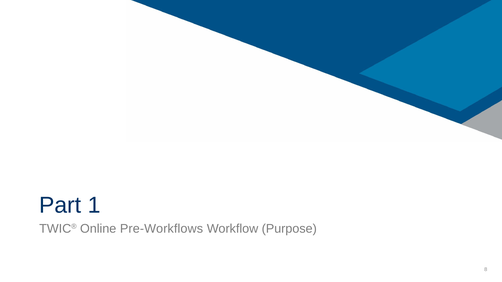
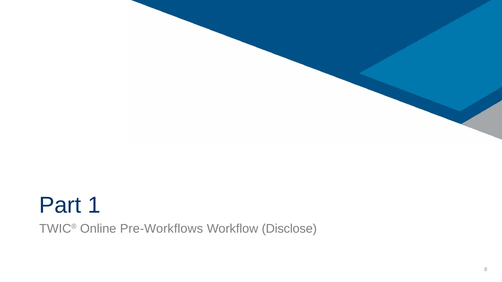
Purpose: Purpose -> Disclose
